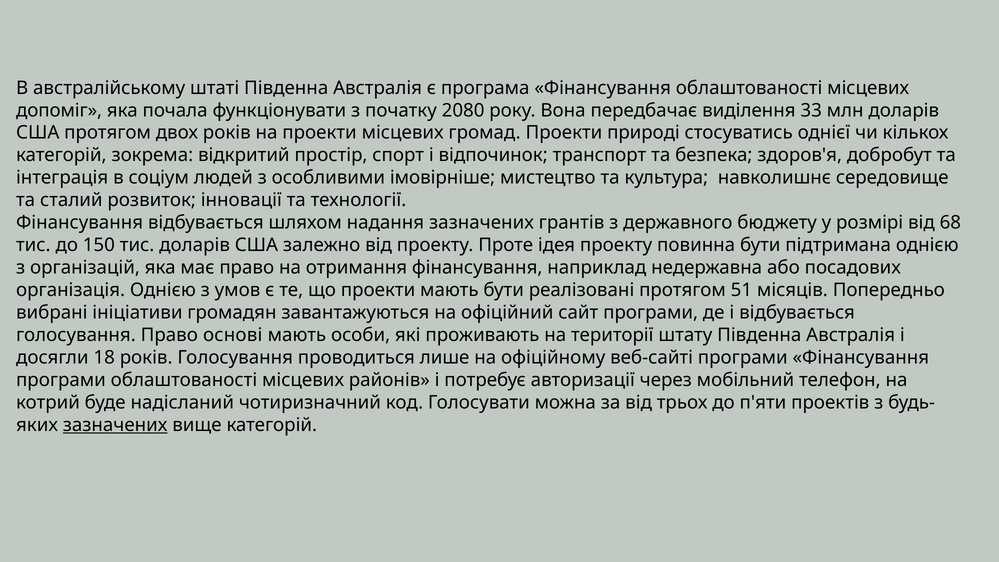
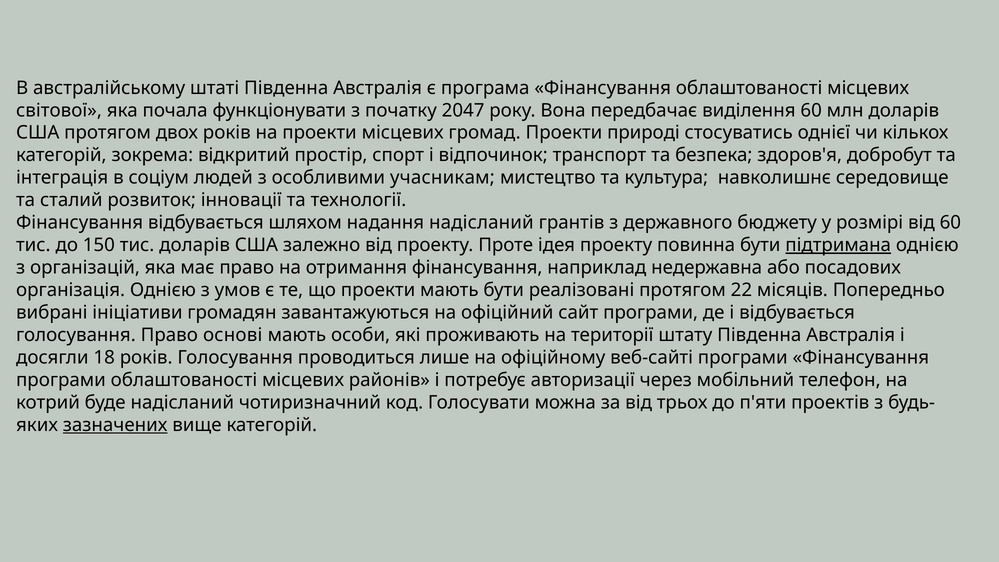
допоміг: допоміг -> світової
2080: 2080 -> 2047
виділення 33: 33 -> 60
імовірніше: імовірніше -> учасникам
надання зазначених: зазначених -> надісланий
від 68: 68 -> 60
підтримана underline: none -> present
51: 51 -> 22
